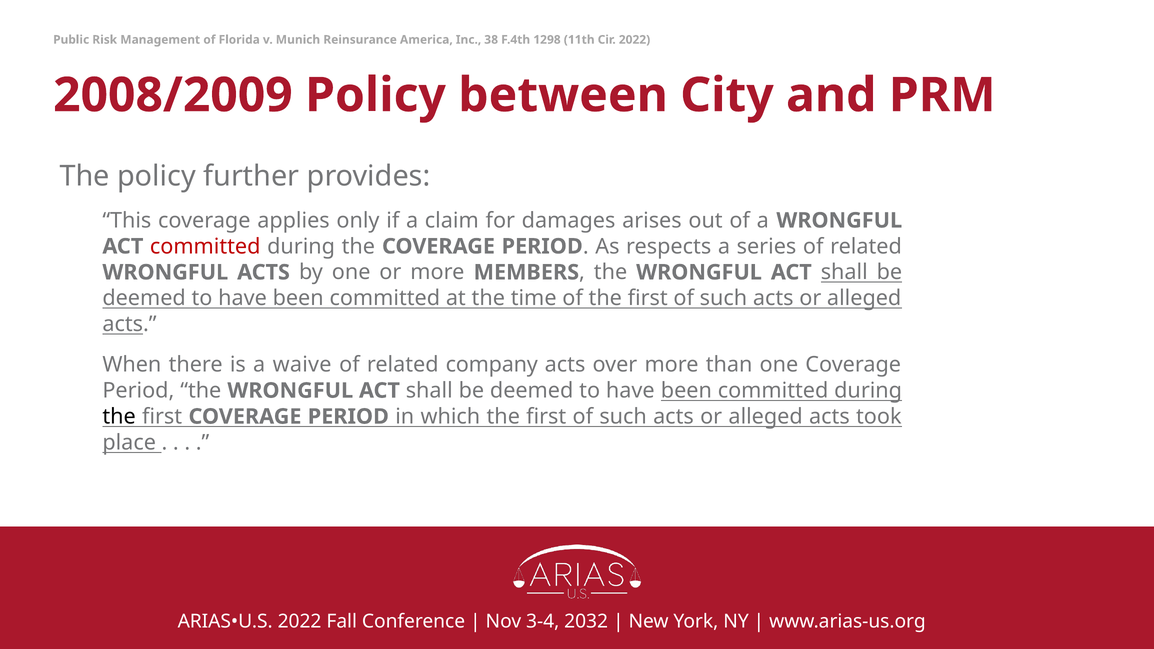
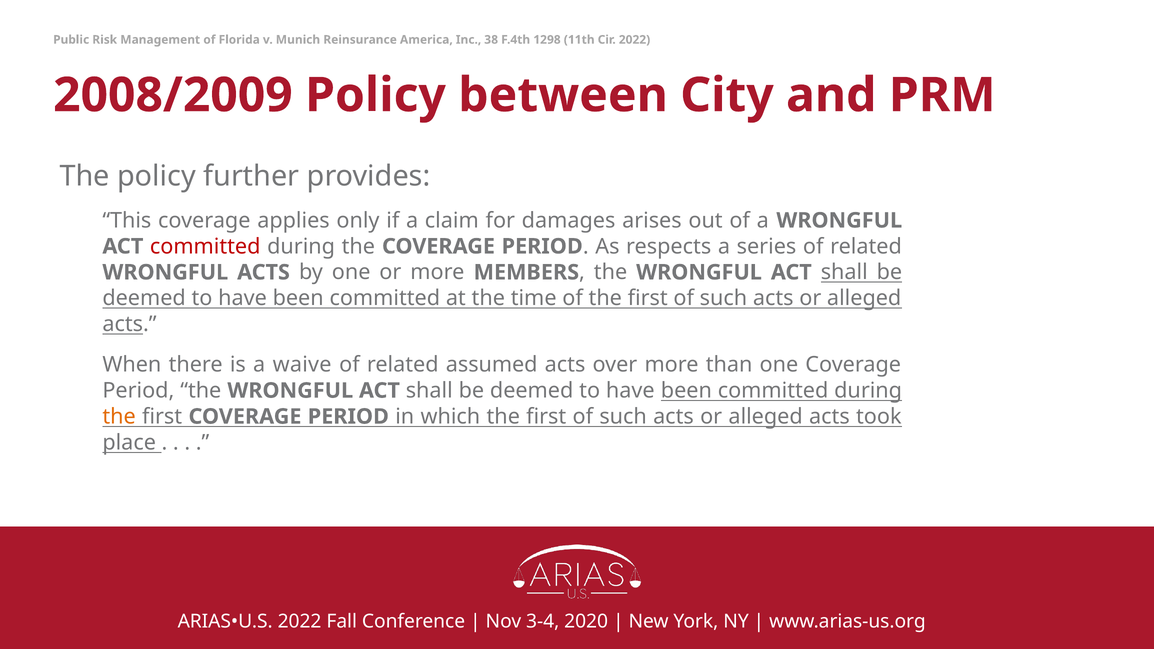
company: company -> assumed
the at (119, 417) colour: black -> orange
2032: 2032 -> 2020
